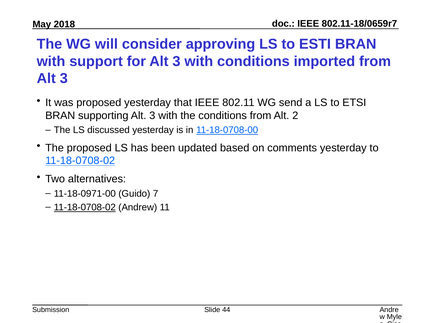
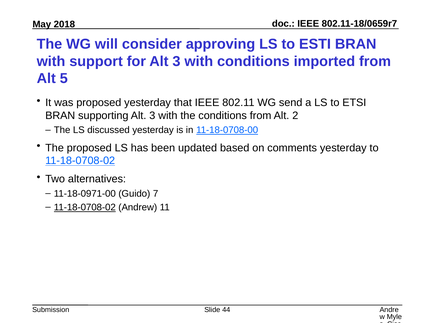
3 at (64, 79): 3 -> 5
